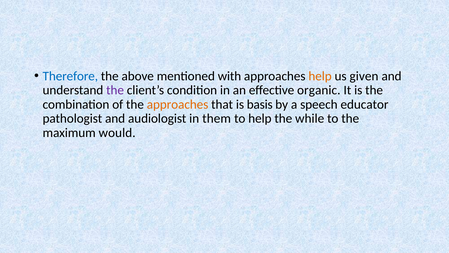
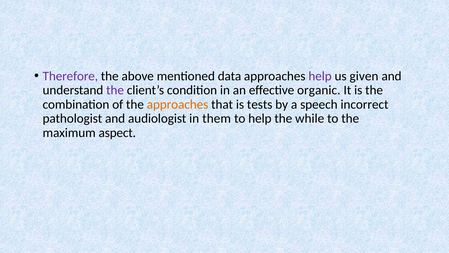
Therefore colour: blue -> purple
with: with -> data
help at (320, 76) colour: orange -> purple
basis: basis -> tests
educator: educator -> incorrect
would: would -> aspect
